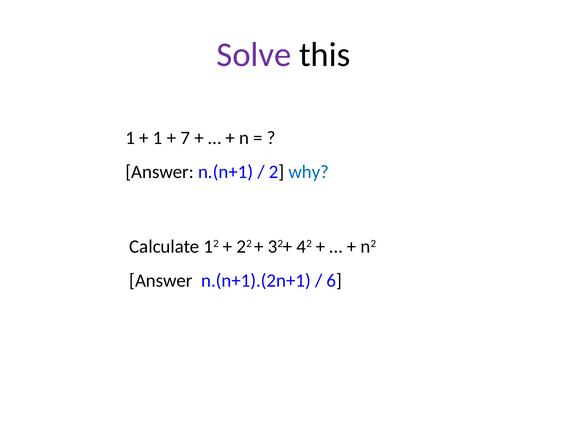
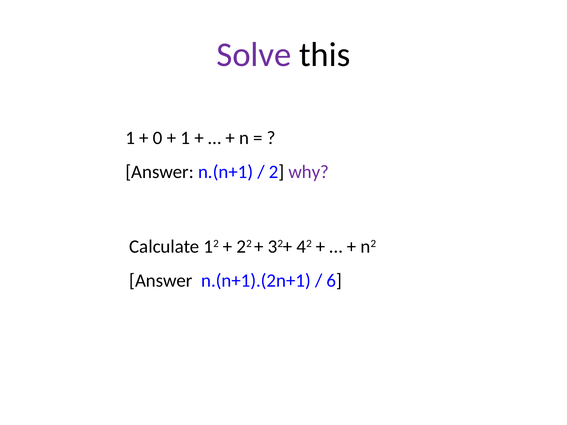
1 at (158, 138): 1 -> 0
7 at (185, 138): 7 -> 1
why colour: blue -> purple
